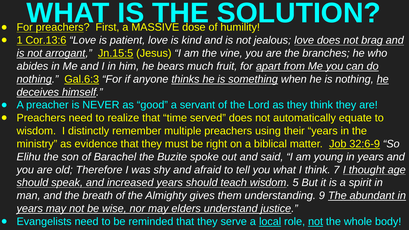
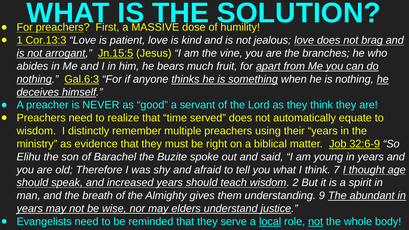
Cor.13:6: Cor.13:6 -> Cor.13:3
5: 5 -> 2
